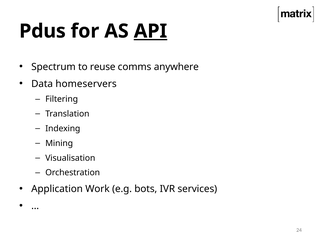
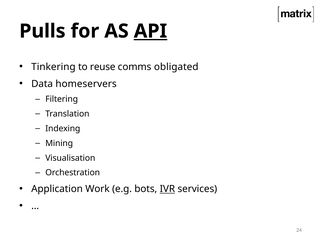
Pdus: Pdus -> Pulls
Spectrum: Spectrum -> Tinkering
anywhere: anywhere -> obligated
IVR underline: none -> present
